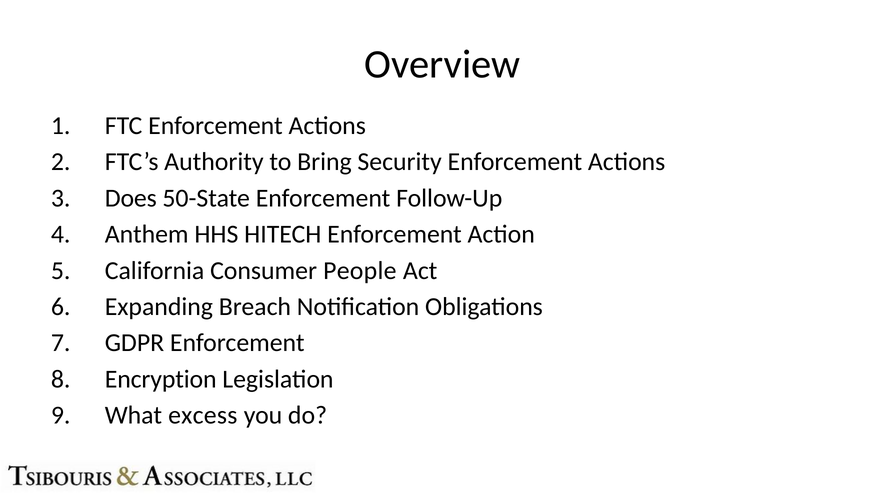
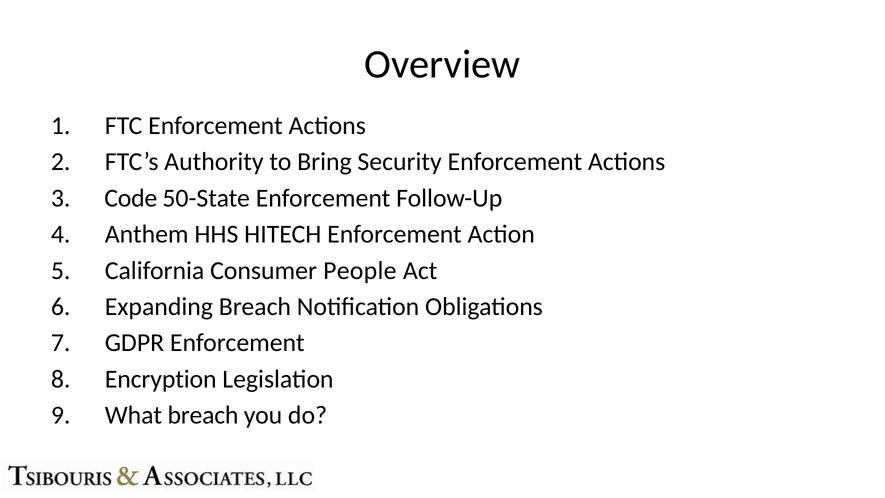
Does: Does -> Code
What excess: excess -> breach
